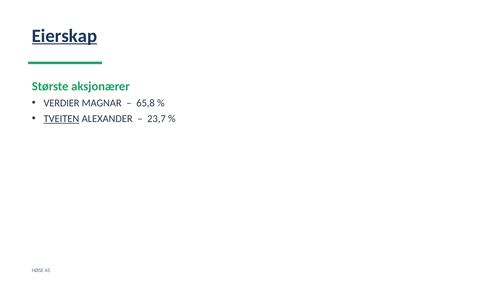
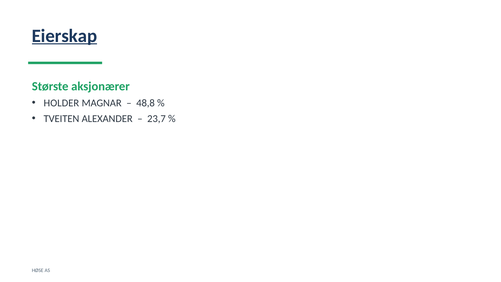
VERDIER: VERDIER -> HOLDER
65,8: 65,8 -> 48,8
TVEITEN underline: present -> none
